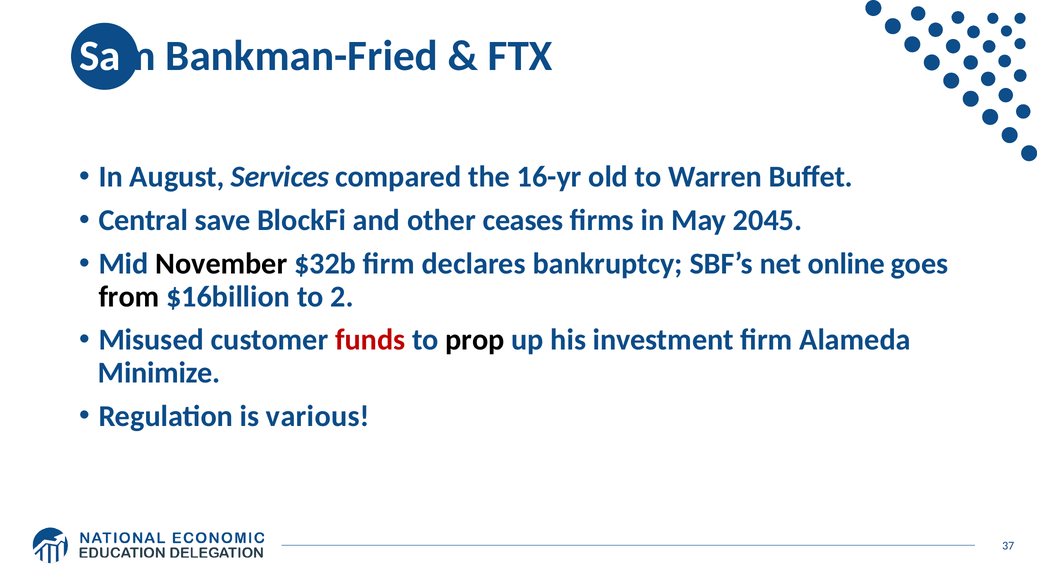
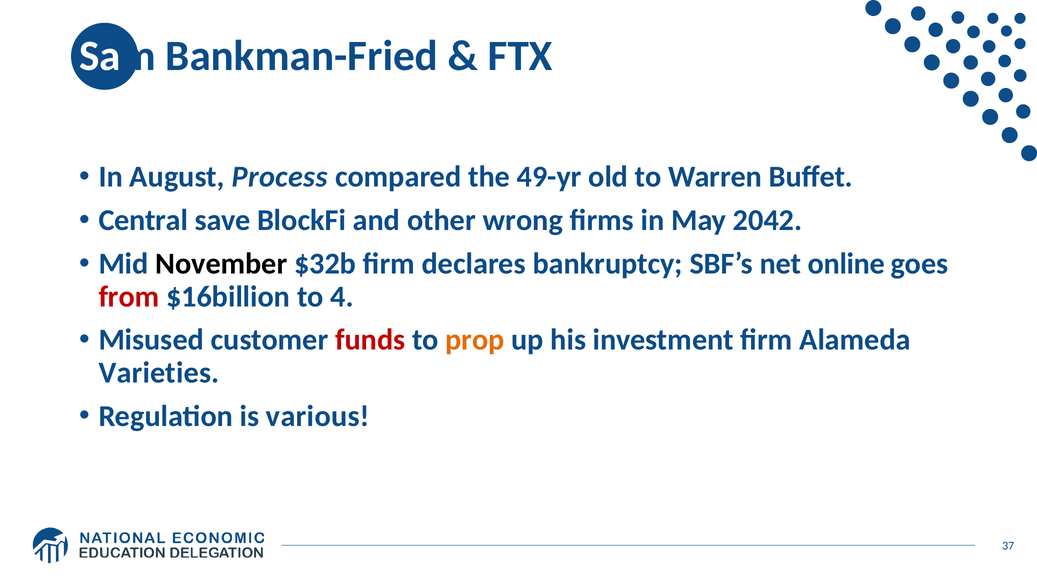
Services: Services -> Process
16-yr: 16-yr -> 49-yr
ceases: ceases -> wrong
2045: 2045 -> 2042
from colour: black -> red
2: 2 -> 4
prop colour: black -> orange
Minimize: Minimize -> Varieties
